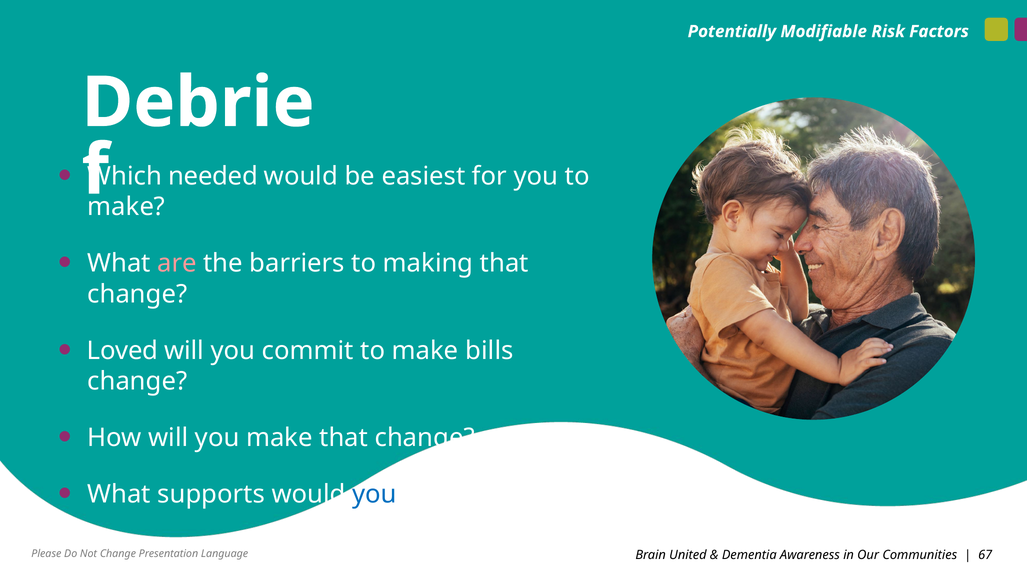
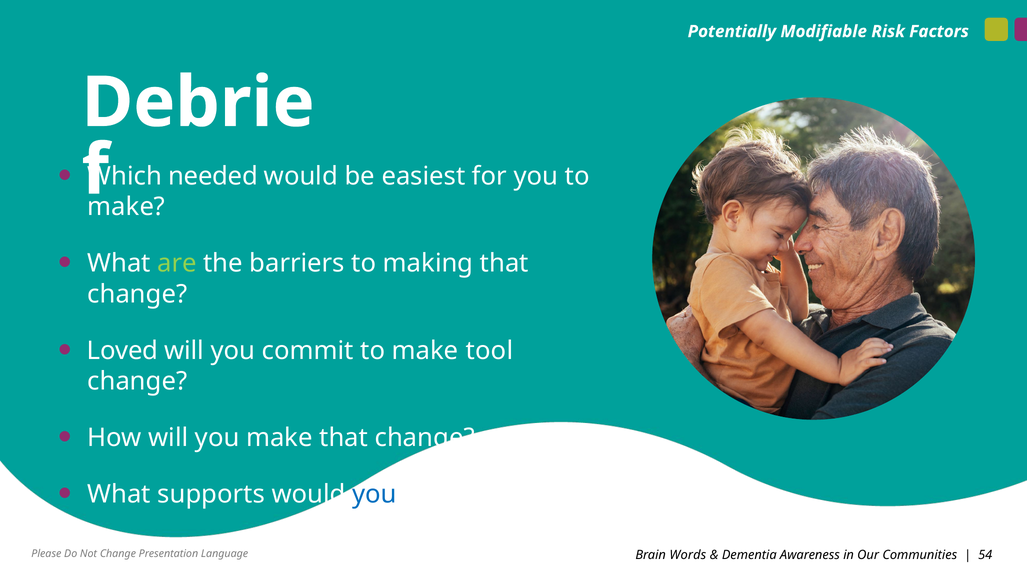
are colour: pink -> light green
bills: bills -> tool
United: United -> Words
67: 67 -> 54
